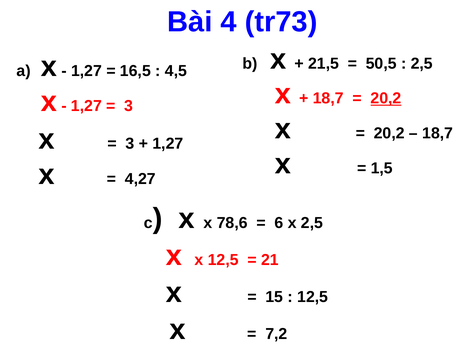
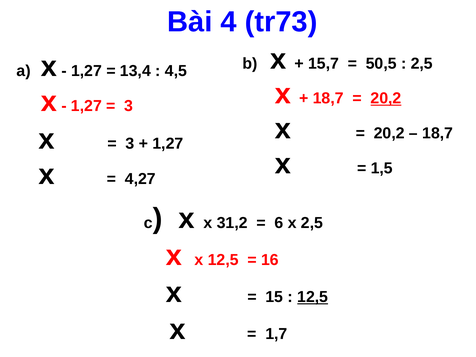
21,5: 21,5 -> 15,7
16,5: 16,5 -> 13,4
78,6: 78,6 -> 31,2
21: 21 -> 16
12,5 at (313, 297) underline: none -> present
7,2: 7,2 -> 1,7
